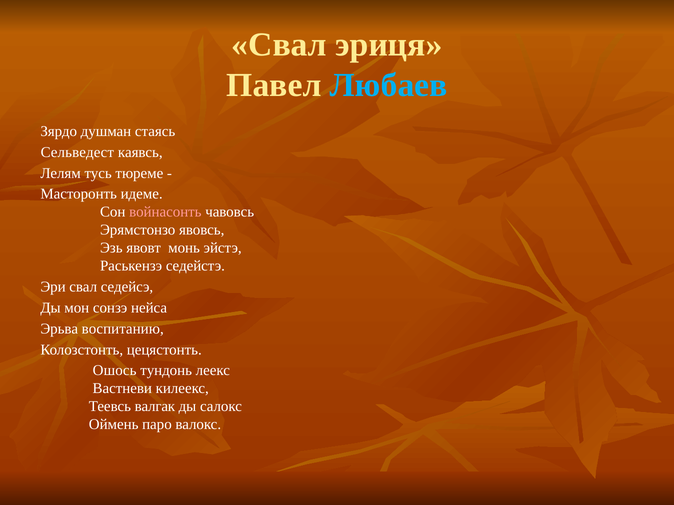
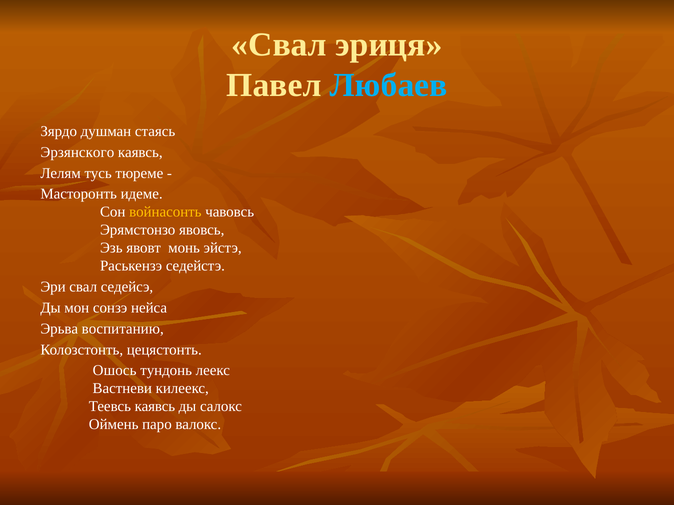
Сельведест: Сельведест -> Эрзянского
войнасонть colour: pink -> yellow
Теевсь валгак: валгак -> каявсь
